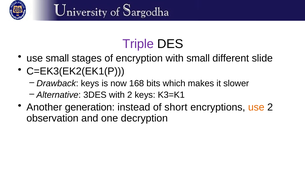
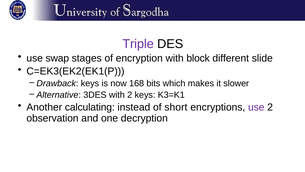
use small: small -> swap
with small: small -> block
generation: generation -> calculating
use at (256, 107) colour: orange -> purple
